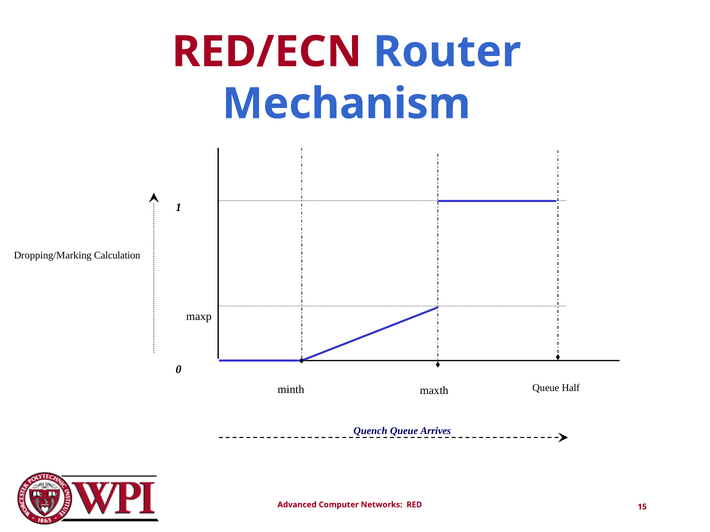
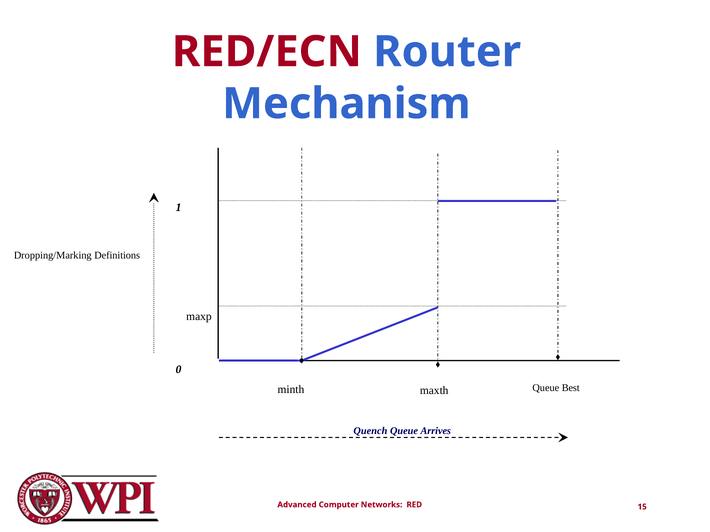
Calculation: Calculation -> Definitions
Half: Half -> Best
